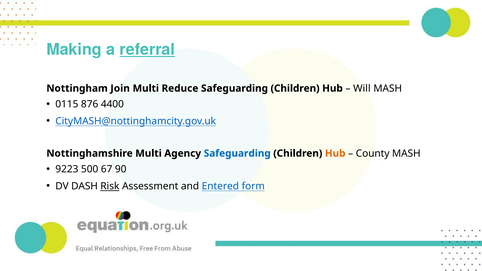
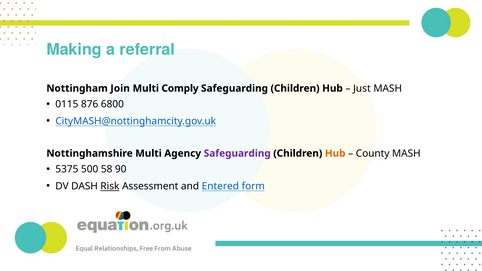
referral underline: present -> none
Reduce: Reduce -> Comply
Will: Will -> Just
4400: 4400 -> 6800
Safeguarding at (237, 153) colour: blue -> purple
9223: 9223 -> 5375
67: 67 -> 58
